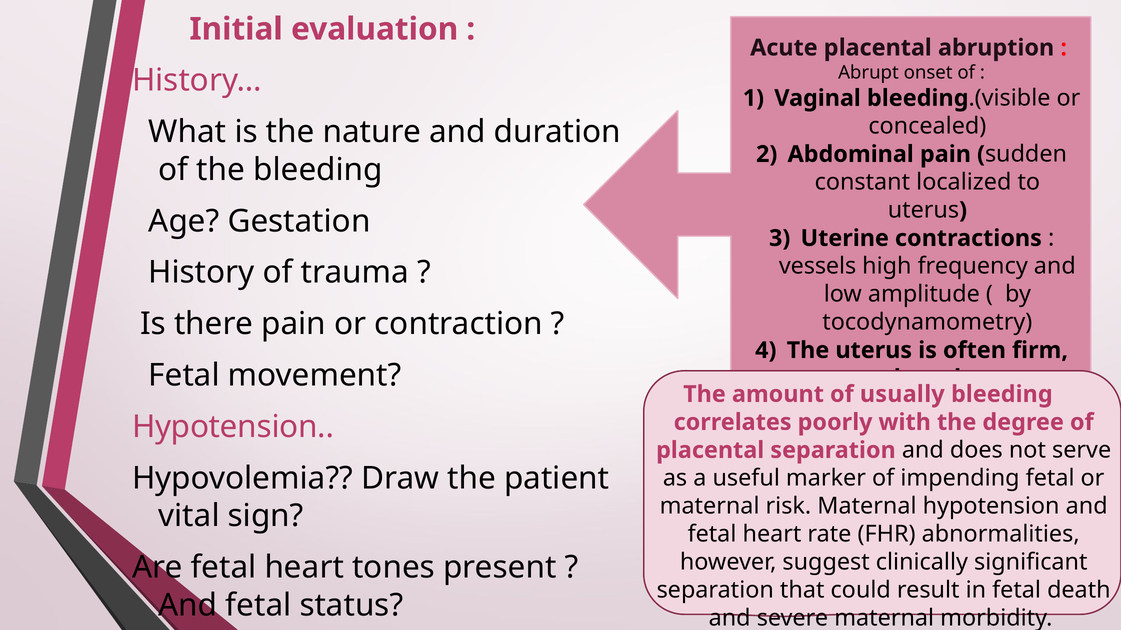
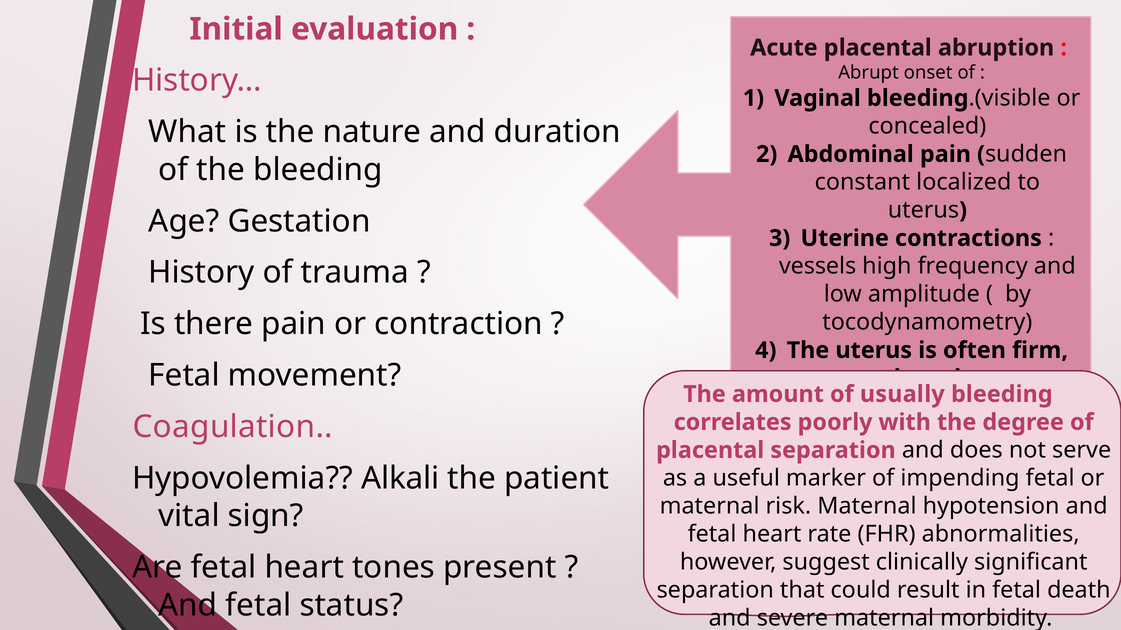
Hypotension at (233, 427): Hypotension -> Coagulation
Draw: Draw -> Alkali
